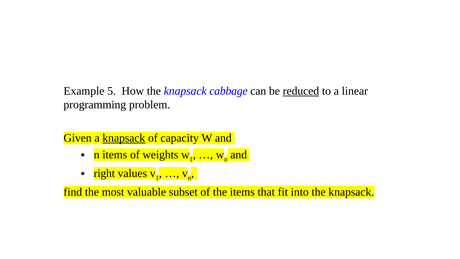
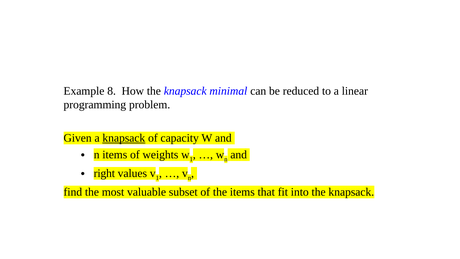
5: 5 -> 8
cabbage: cabbage -> minimal
reduced underline: present -> none
